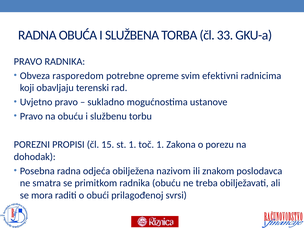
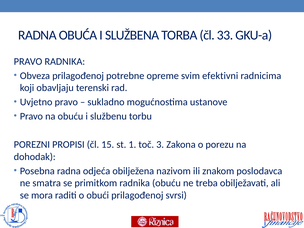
Obveza rasporedom: rasporedom -> prilagođenoj
toč 1: 1 -> 3
